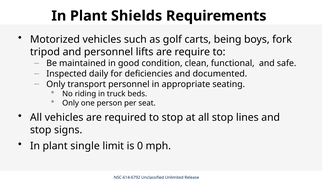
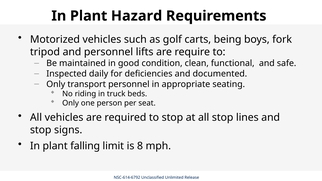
Shields: Shields -> Hazard
single: single -> falling
0: 0 -> 8
